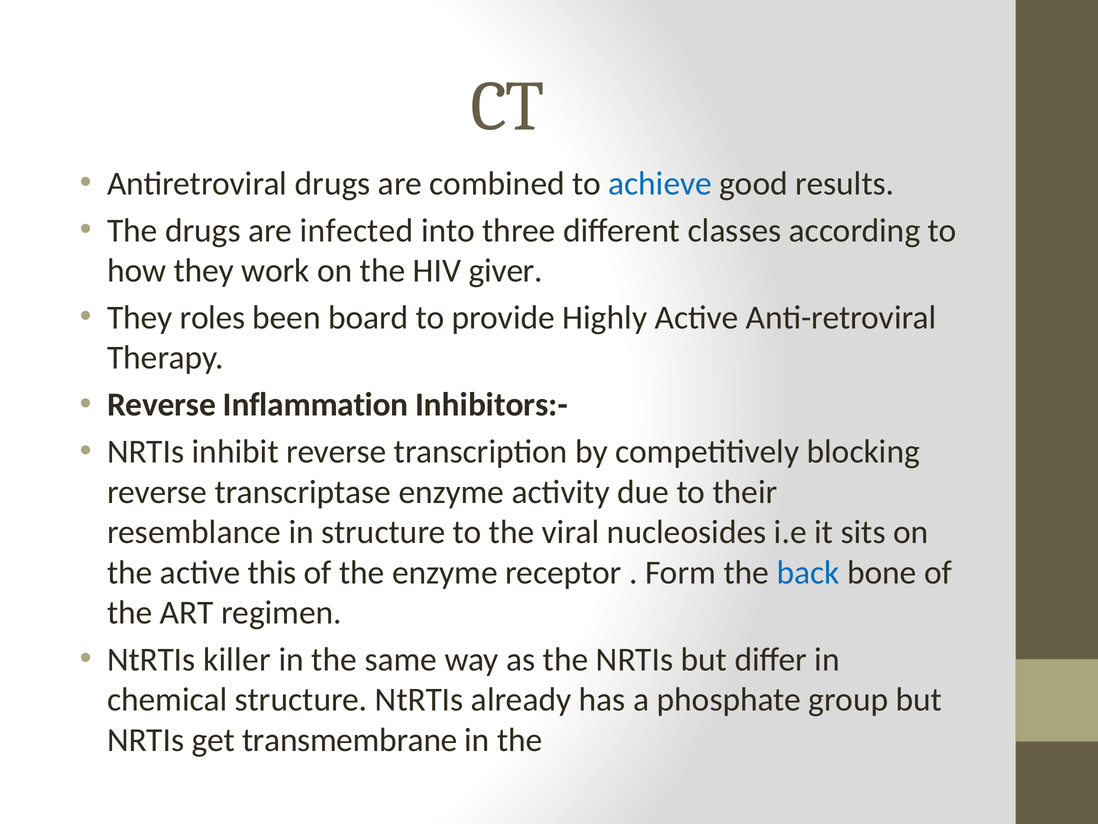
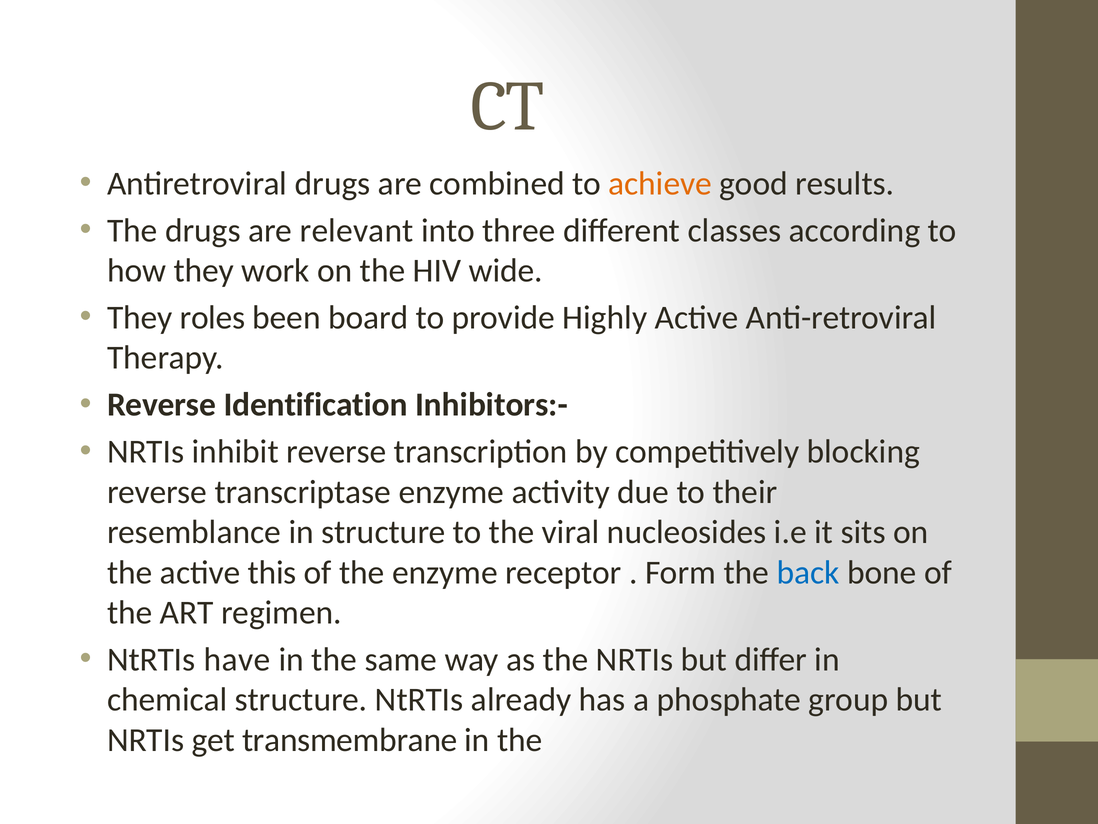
achieve colour: blue -> orange
infected: infected -> relevant
giver: giver -> wide
Inflammation: Inflammation -> Identification
killer: killer -> have
